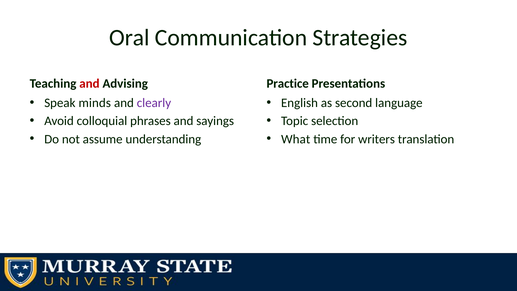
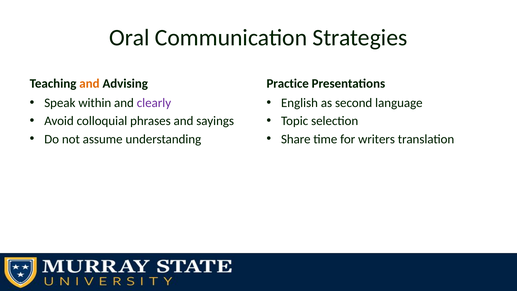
and at (89, 83) colour: red -> orange
minds: minds -> within
What: What -> Share
